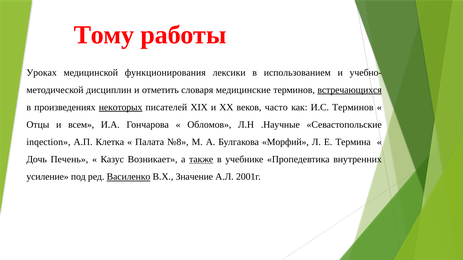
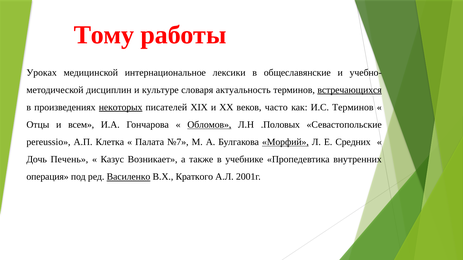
функционирования: функционирования -> интернациональное
использованием: использованием -> общеславянские
отметить: отметить -> культуре
медицинские: медицинские -> актуальность
Обломов underline: none -> present
.Научные: .Научные -> .Половых
inqection: inqection -> pereussio
№8: №8 -> №7
Морфий underline: none -> present
Термина: Термина -> Средних
также underline: present -> none
усиление: усиление -> операция
Значение: Значение -> Краткого
